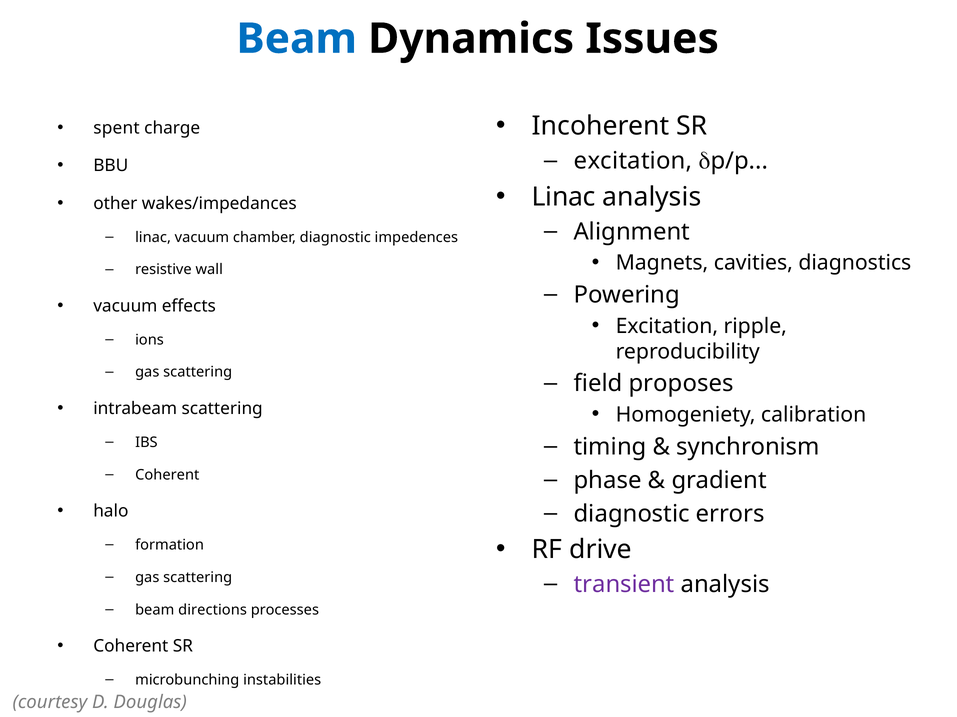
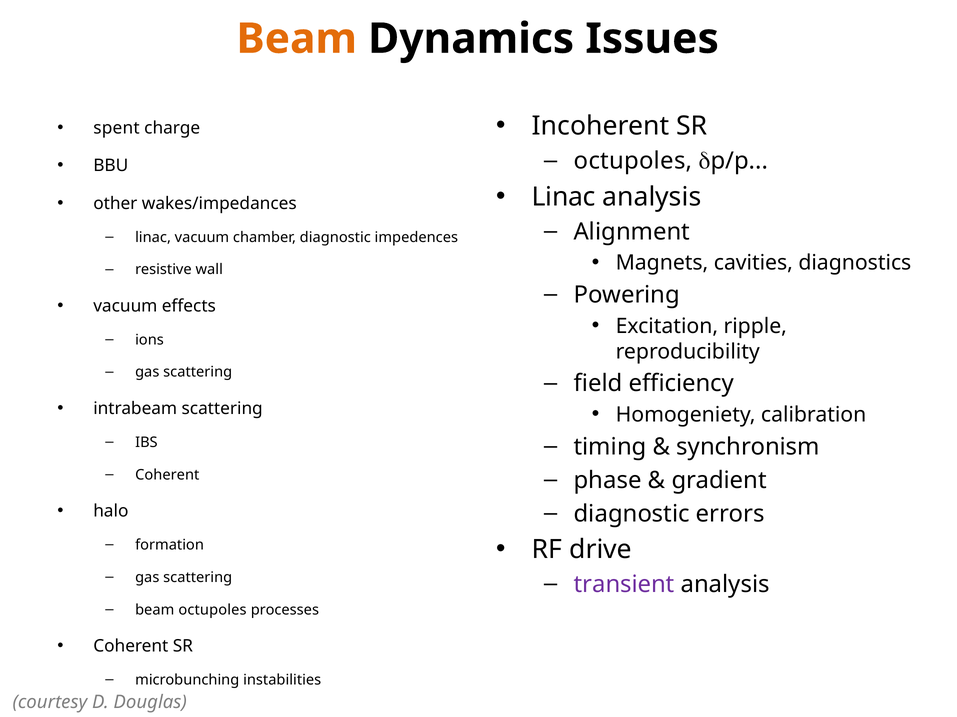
Beam at (297, 39) colour: blue -> orange
excitation at (633, 161): excitation -> octupoles
proposes: proposes -> efficiency
beam directions: directions -> octupoles
